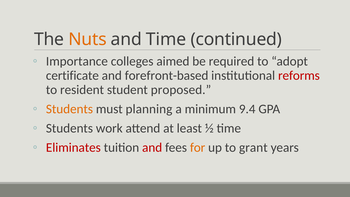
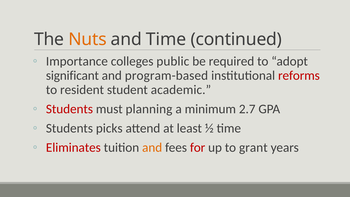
aimed: aimed -> public
certificate: certificate -> significant
forefront-based: forefront-based -> program-based
proposed: proposed -> academic
Students at (69, 109) colour: orange -> red
9.4: 9.4 -> 2.7
work: work -> picks
and at (152, 148) colour: red -> orange
for colour: orange -> red
